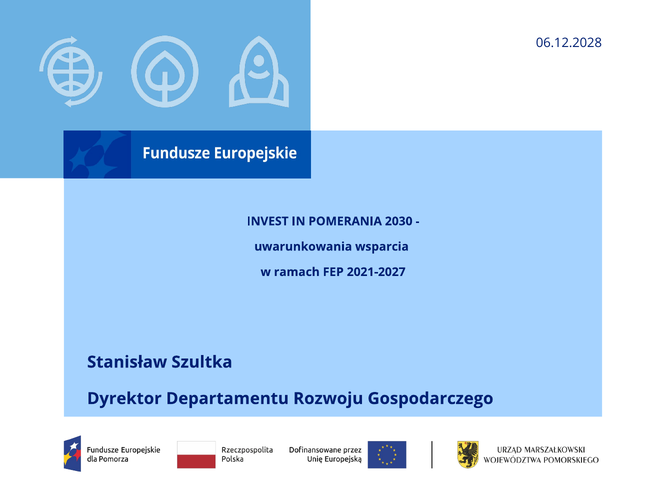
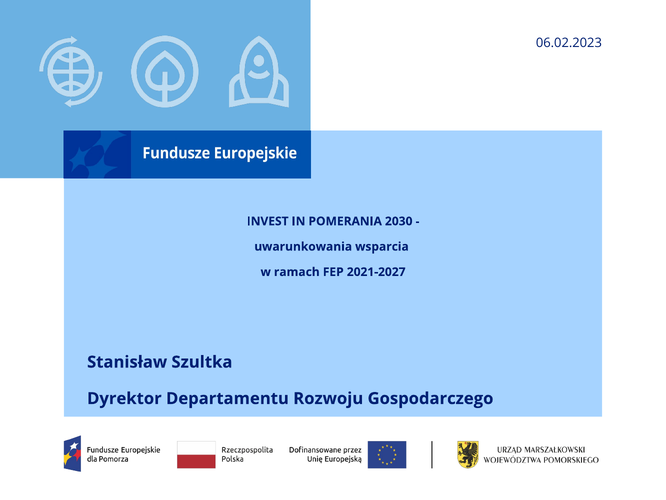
06.12.2028: 06.12.2028 -> 06.02.2023
